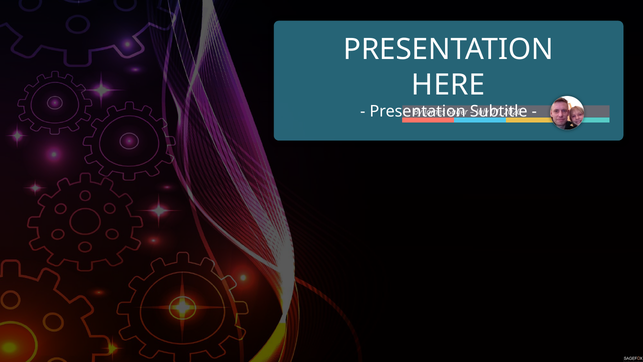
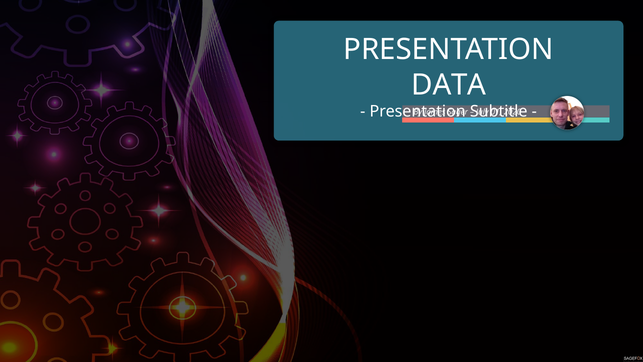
HERE: HERE -> DATA
